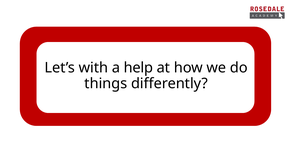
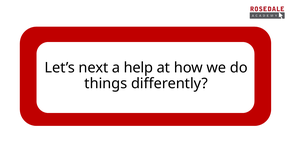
with: with -> next
